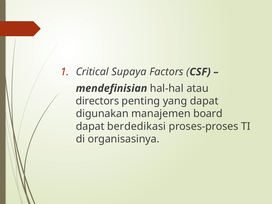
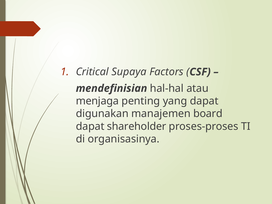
directors: directors -> menjaga
berdedikasi: berdedikasi -> shareholder
